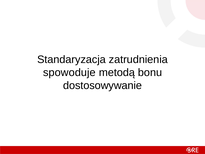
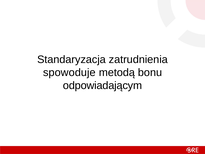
dostosowywanie: dostosowywanie -> odpowiadającym
